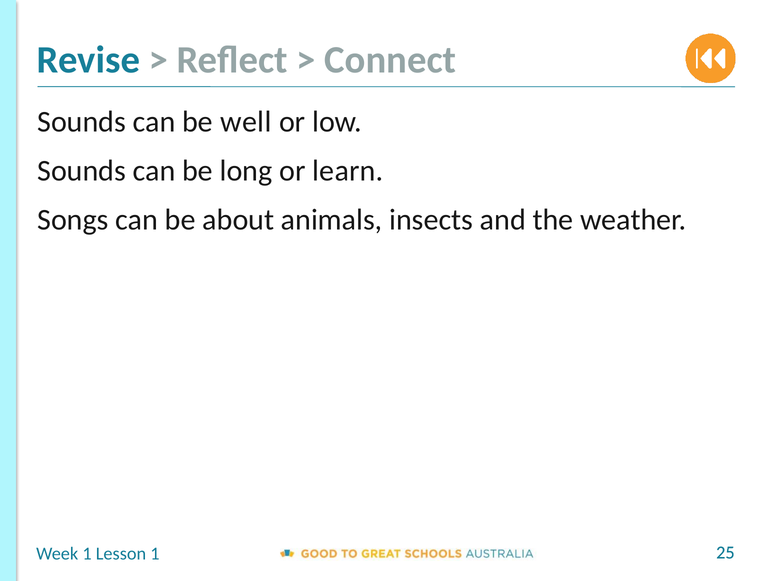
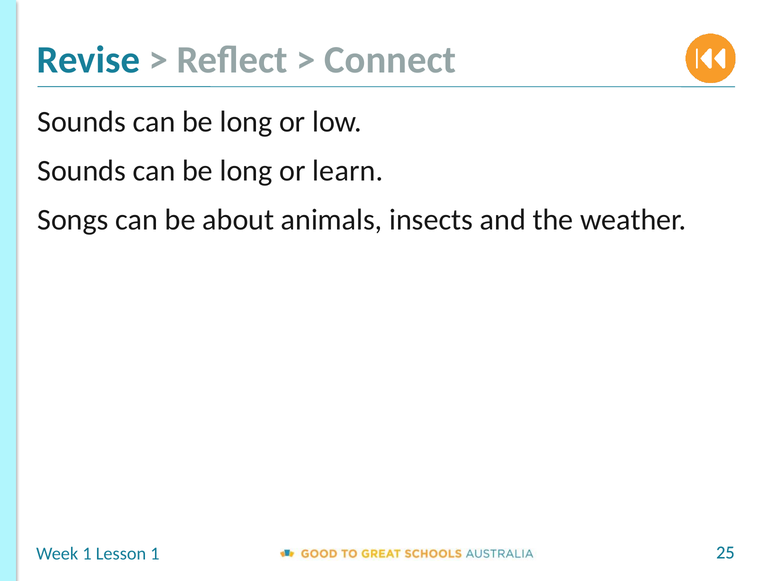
well at (246, 121): well -> long
